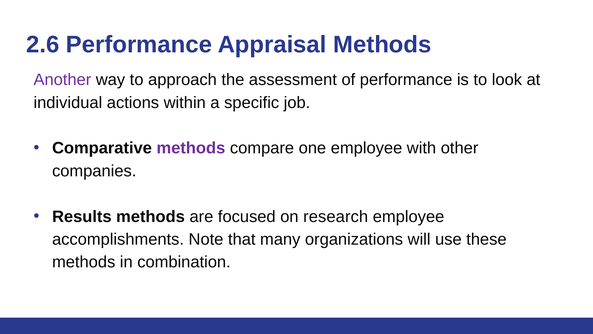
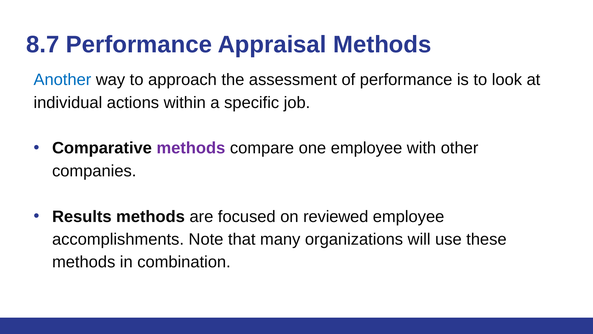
2.6: 2.6 -> 8.7
Another colour: purple -> blue
research: research -> reviewed
